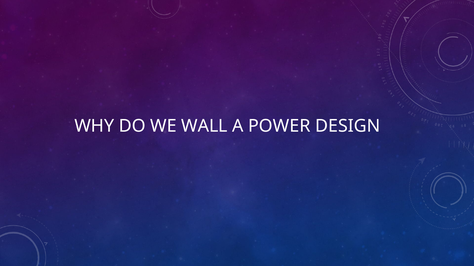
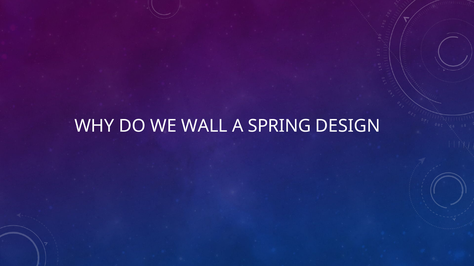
POWER: POWER -> SPRING
